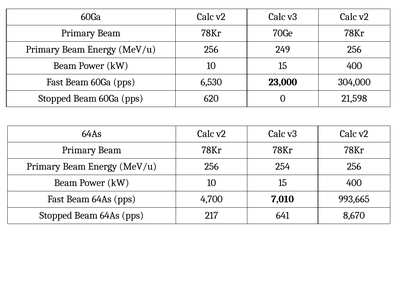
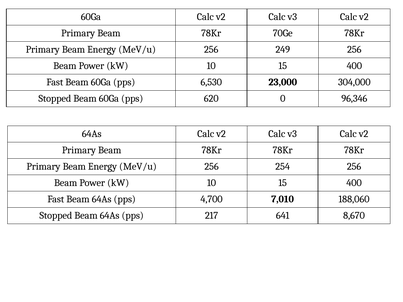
21,598: 21,598 -> 96,346
993,665: 993,665 -> 188,060
